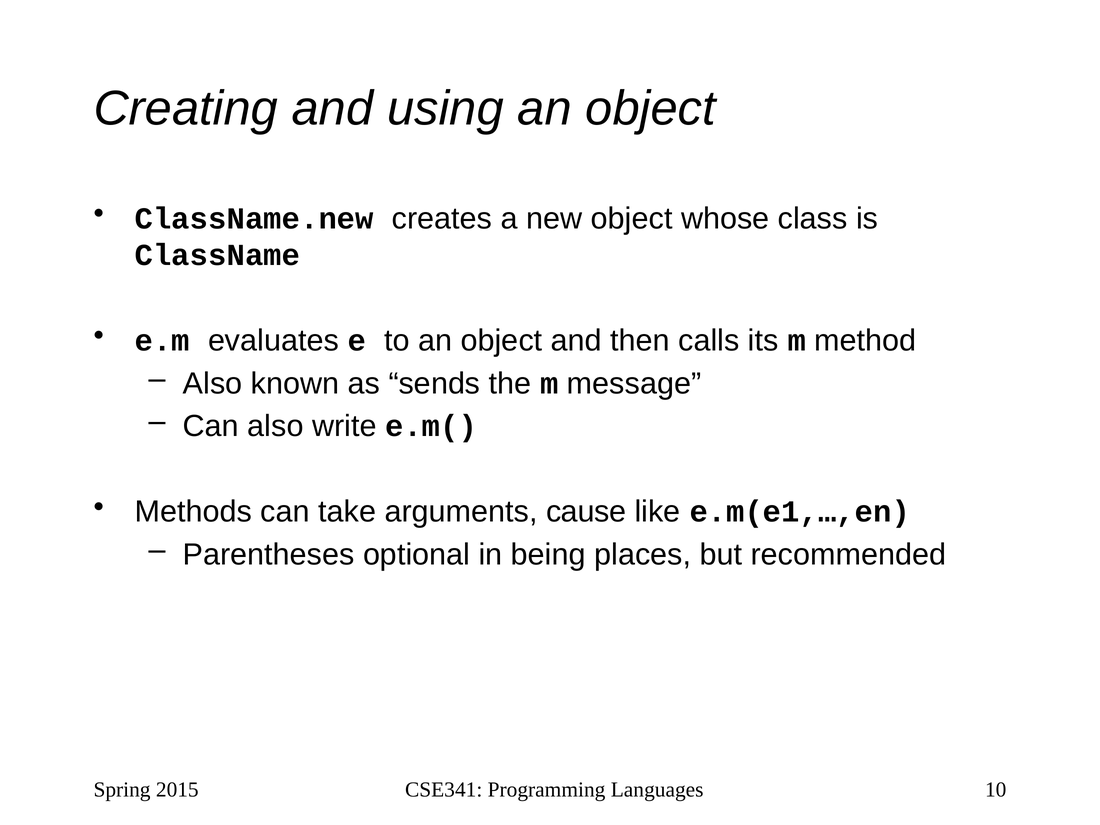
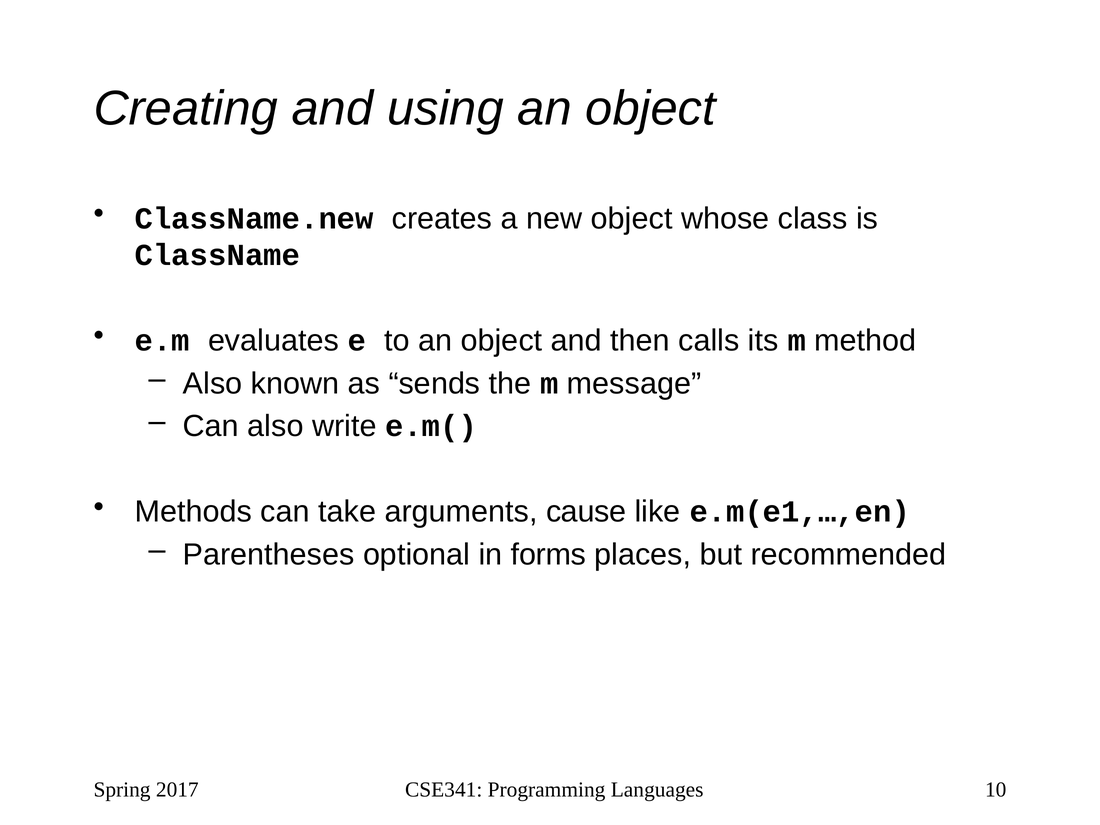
being: being -> forms
2015: 2015 -> 2017
